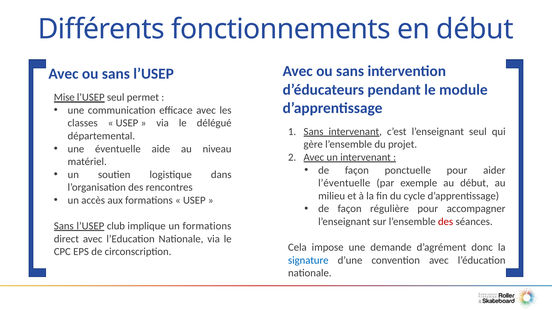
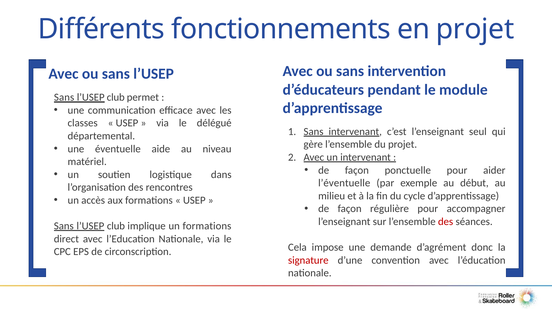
en début: début -> projet
Mise at (64, 98): Mise -> Sans
seul at (116, 98): seul -> club
signature colour: blue -> red
